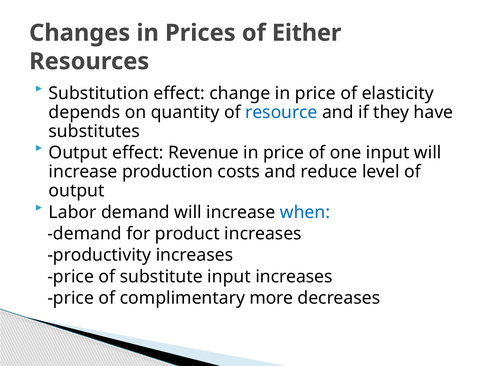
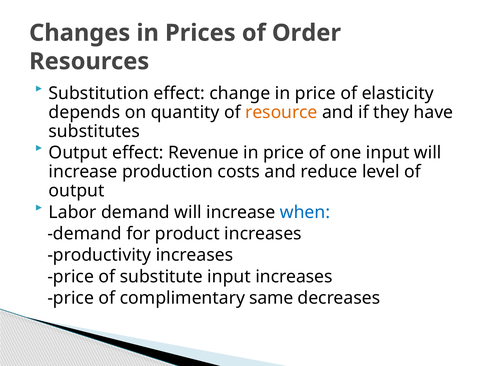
Either: Either -> Order
resource colour: blue -> orange
more: more -> same
